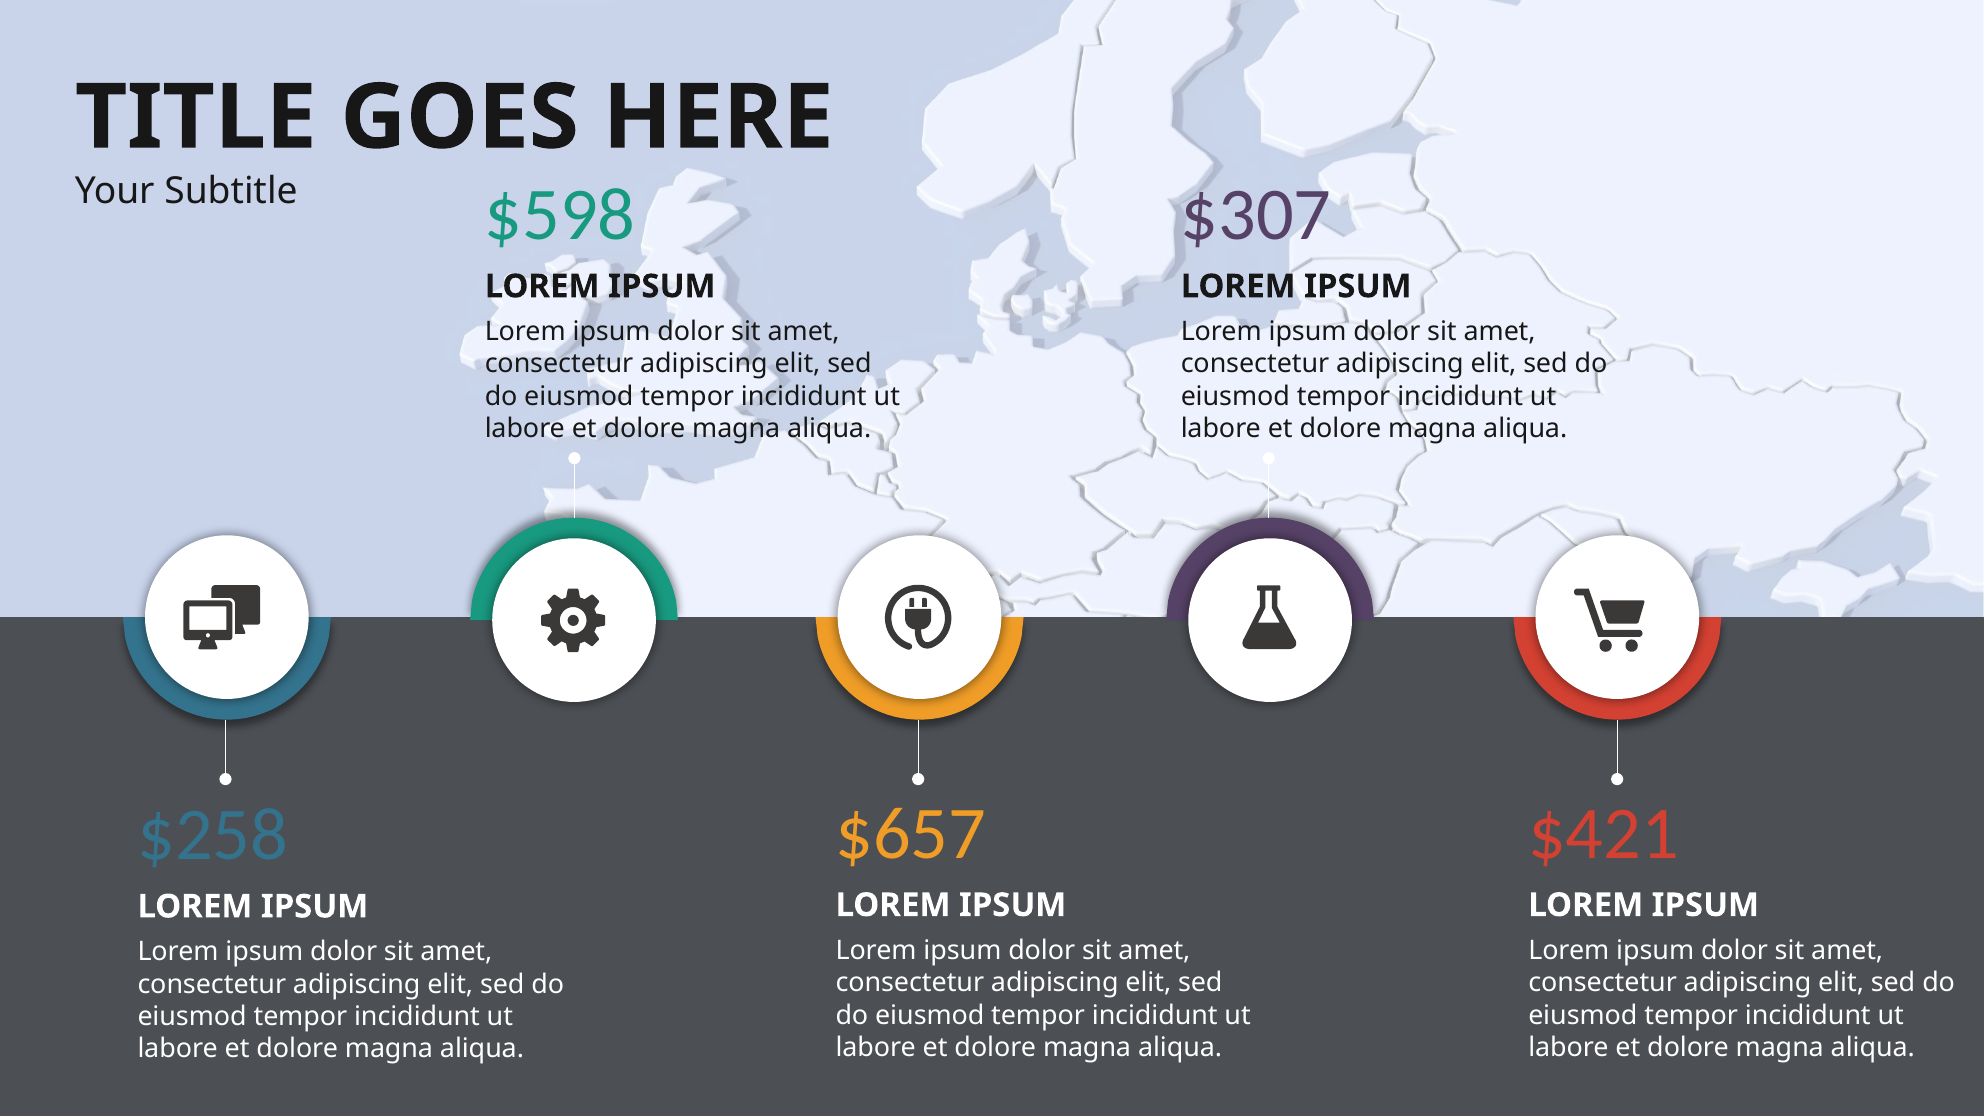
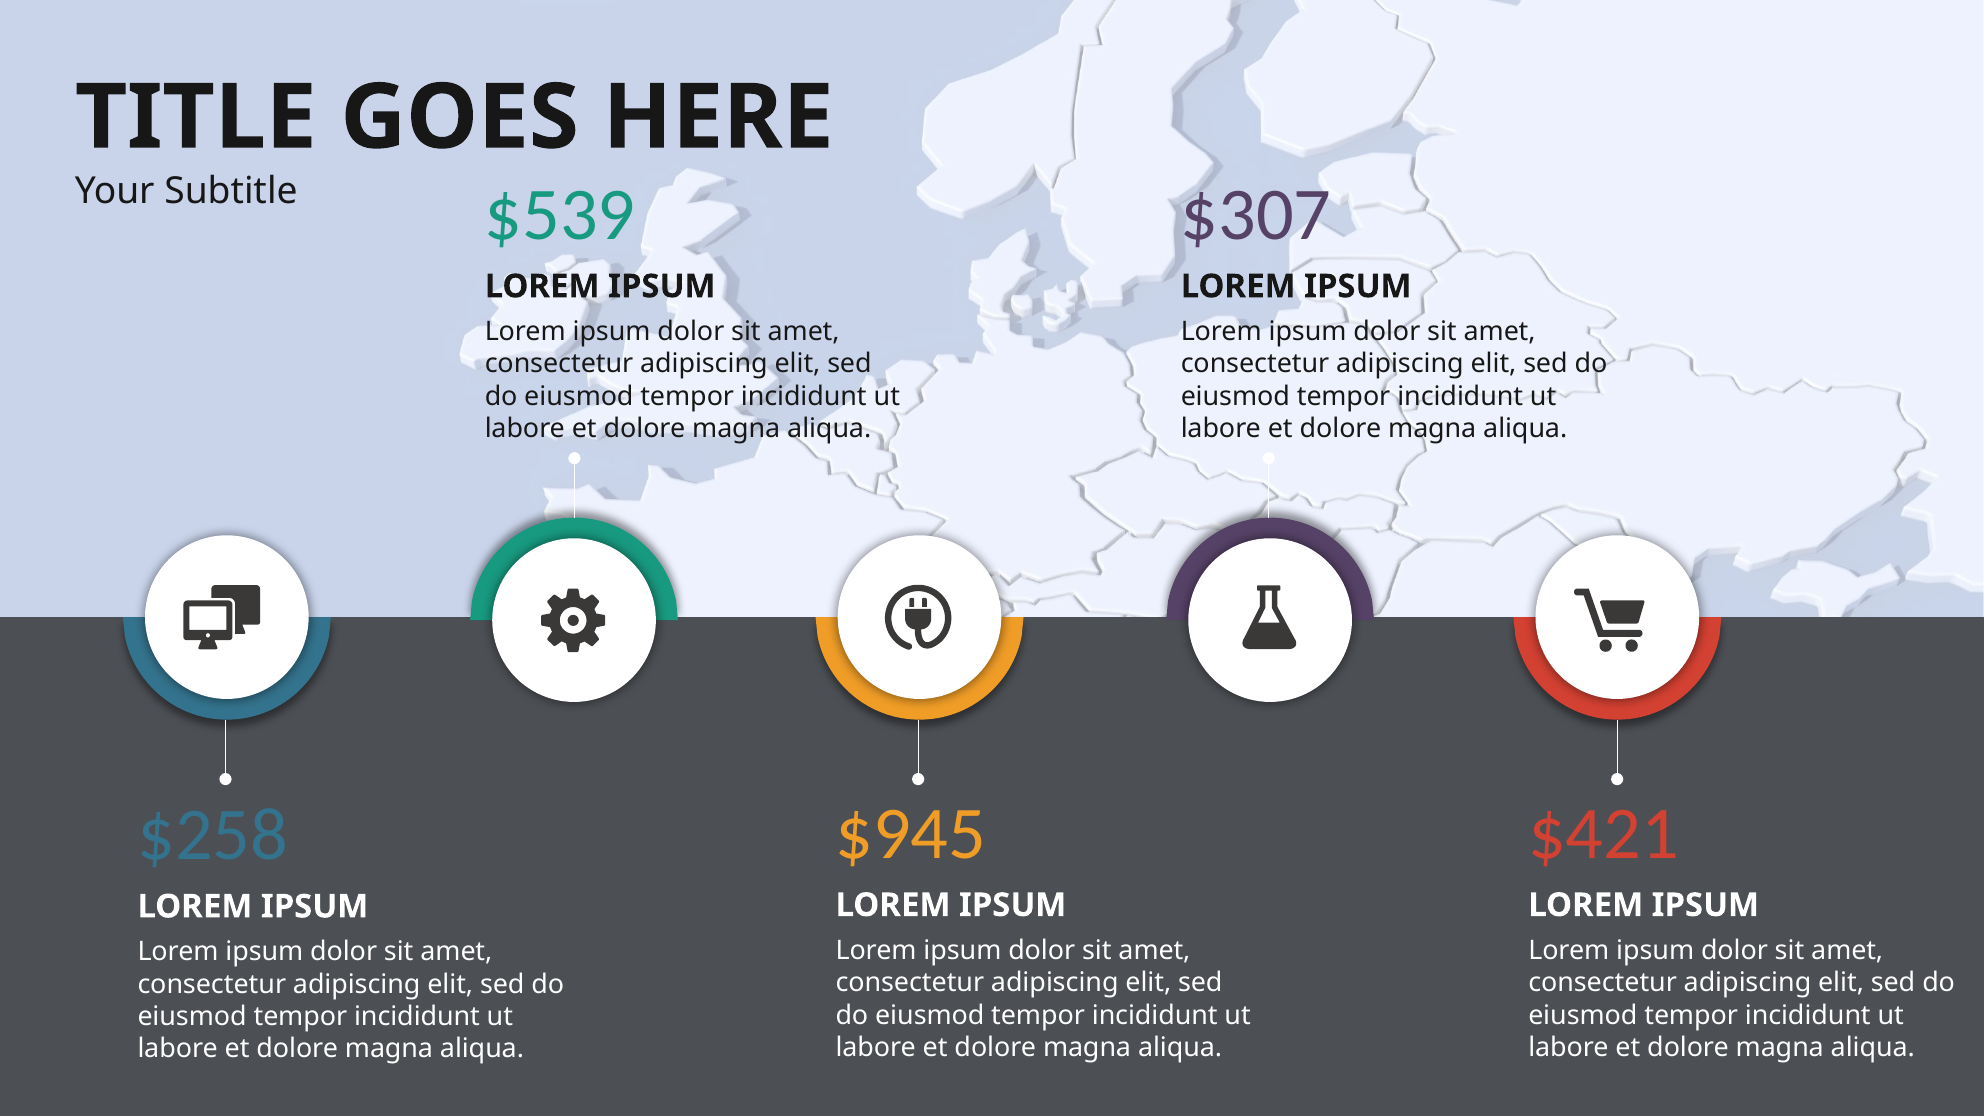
$598: $598 -> $539
$657: $657 -> $945
